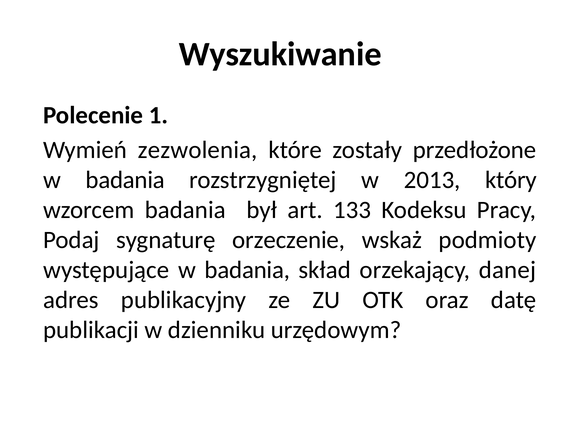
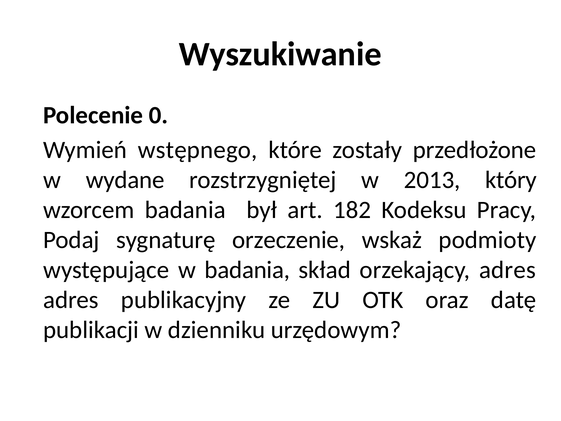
1: 1 -> 0
zezwolenia: zezwolenia -> wstępnego
badania at (125, 180): badania -> wydane
133: 133 -> 182
orzekający danej: danej -> adres
